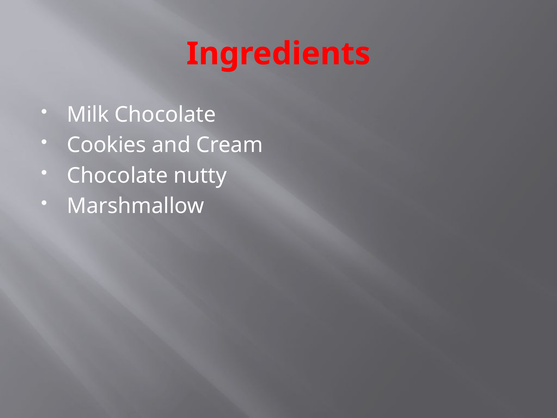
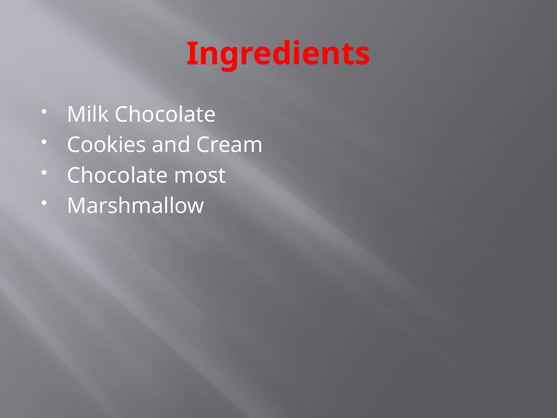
nutty: nutty -> most
